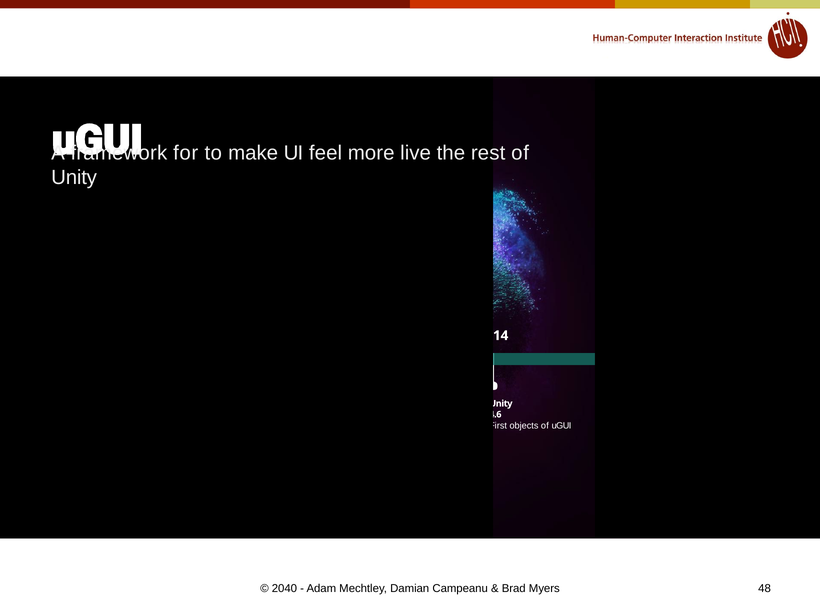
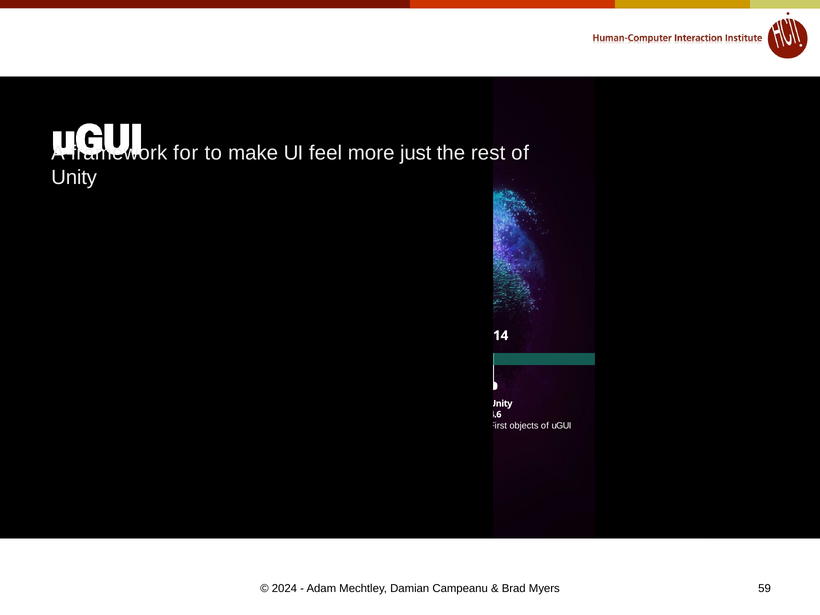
live: live -> just
2040: 2040 -> 2024
48: 48 -> 59
